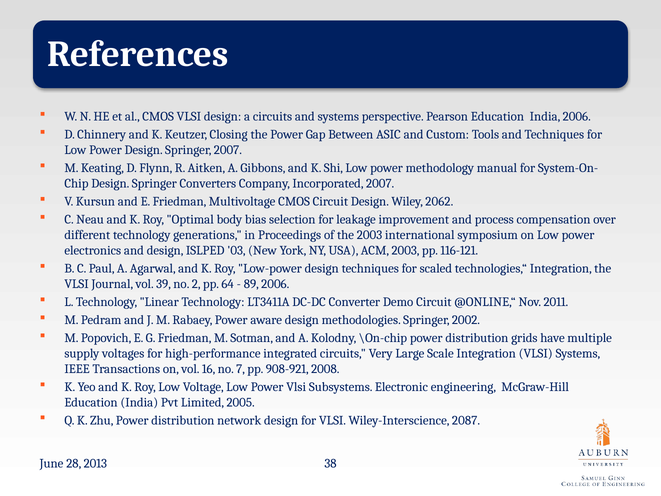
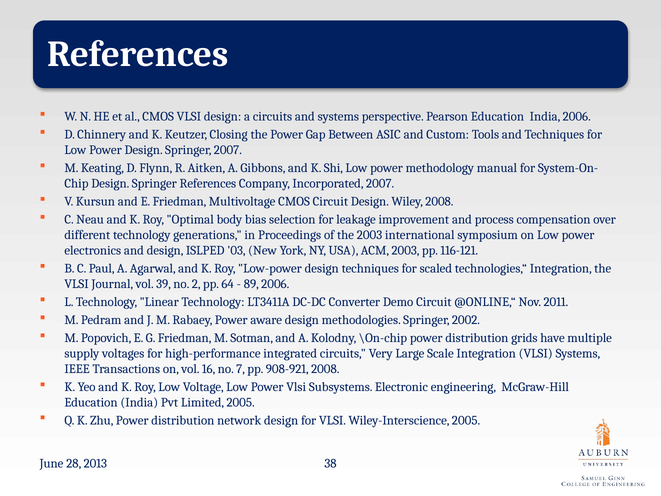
Springer Converters: Converters -> References
Wiley 2062: 2062 -> 2008
Wiley-Interscience 2087: 2087 -> 2005
